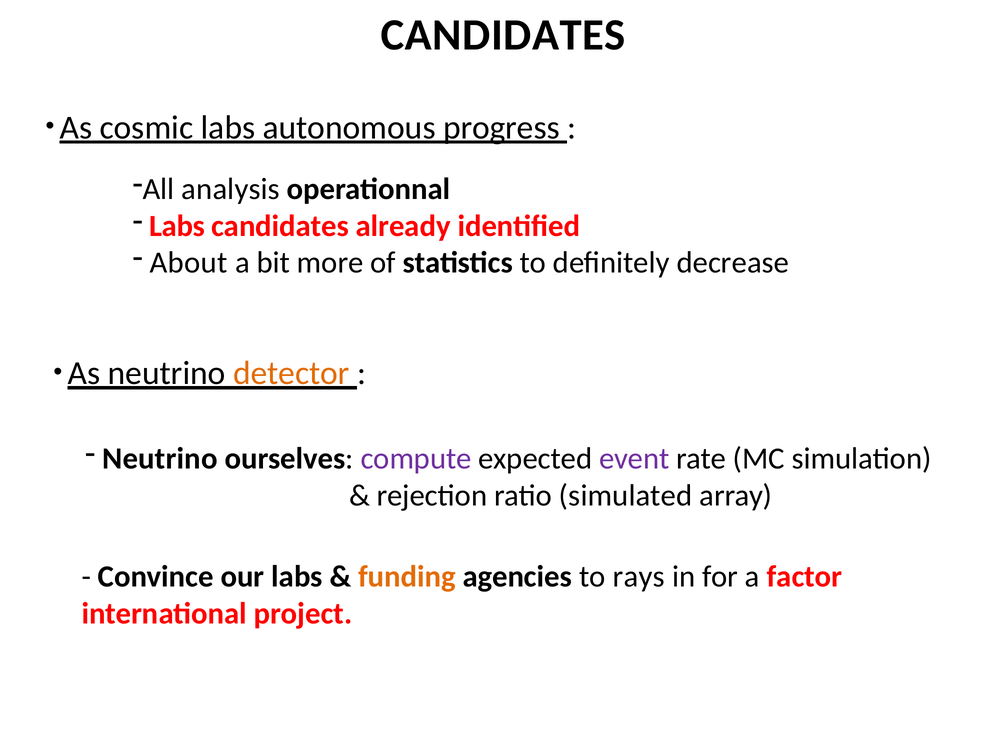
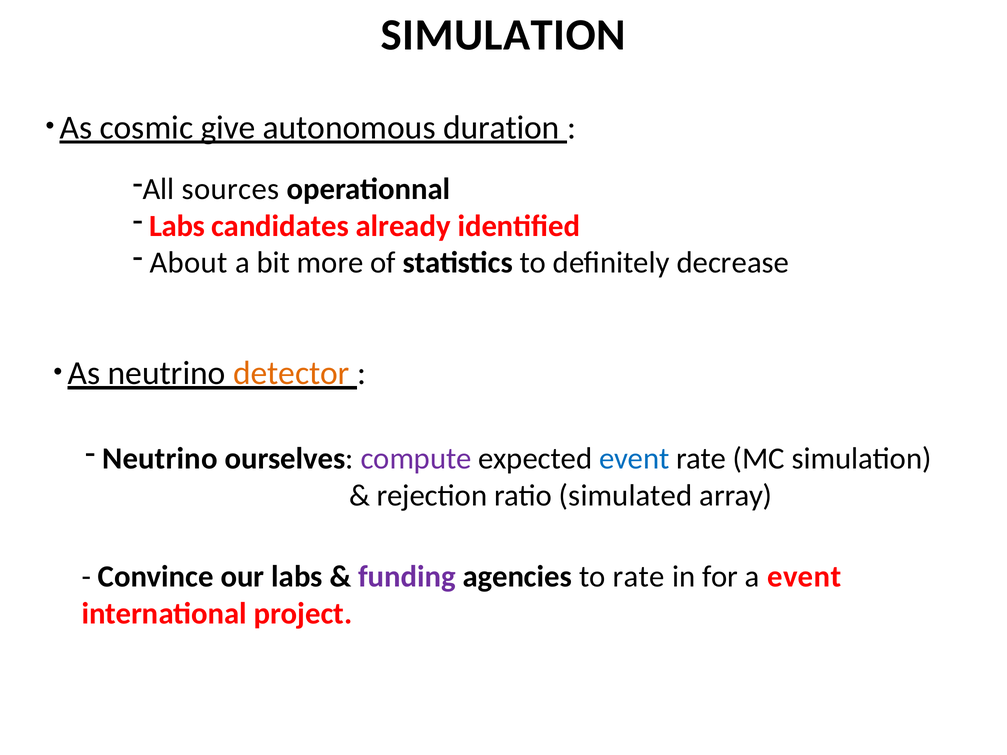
CANDIDATES at (503, 35): CANDIDATES -> SIMULATION
cosmic labs: labs -> give
progress: progress -> duration
analysis: analysis -> sources
event at (634, 459) colour: purple -> blue
funding colour: orange -> purple
to rays: rays -> rate
a factor: factor -> event
